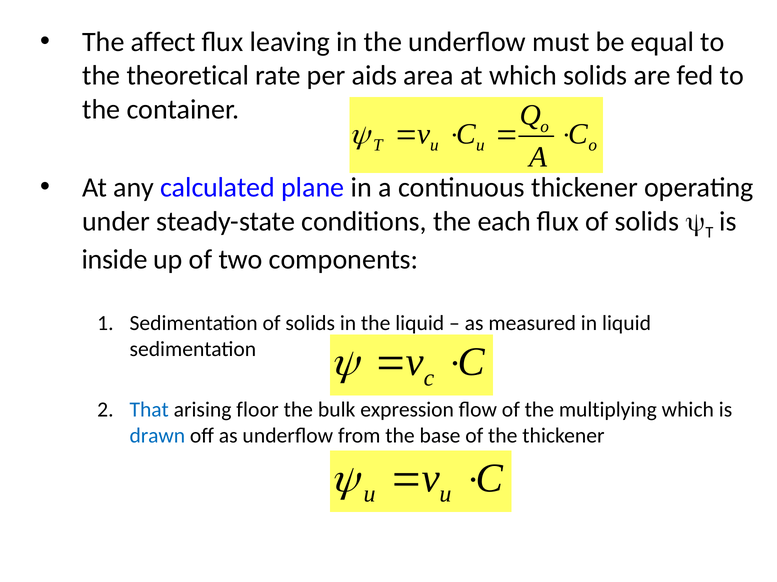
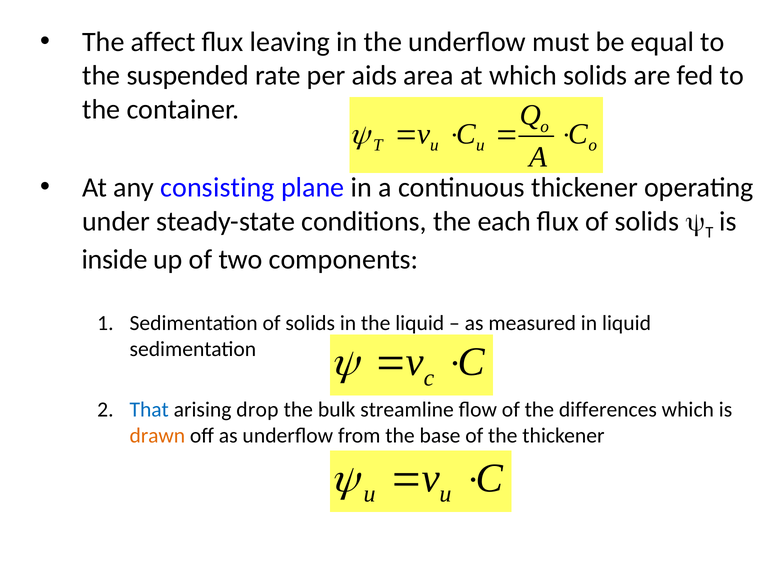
theoretical: theoretical -> suspended
calculated: calculated -> consisting
floor: floor -> drop
expression: expression -> streamline
multiplying: multiplying -> differences
drawn colour: blue -> orange
